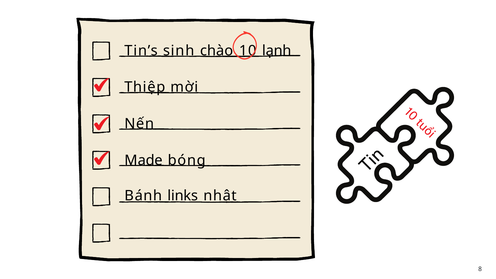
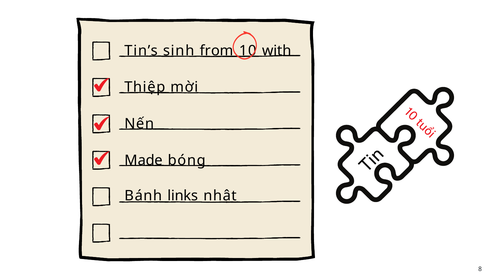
chào: chào -> from
lạnh: lạnh -> with
